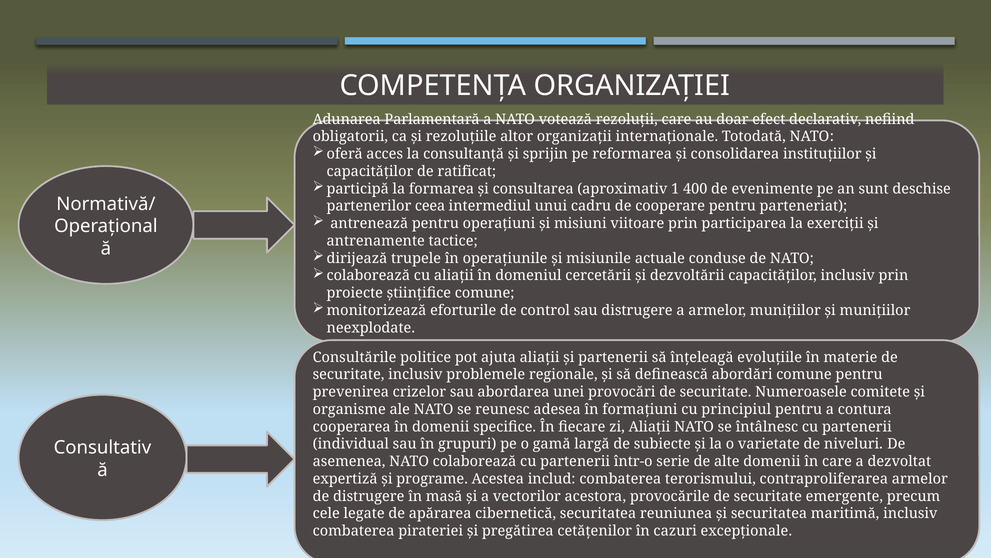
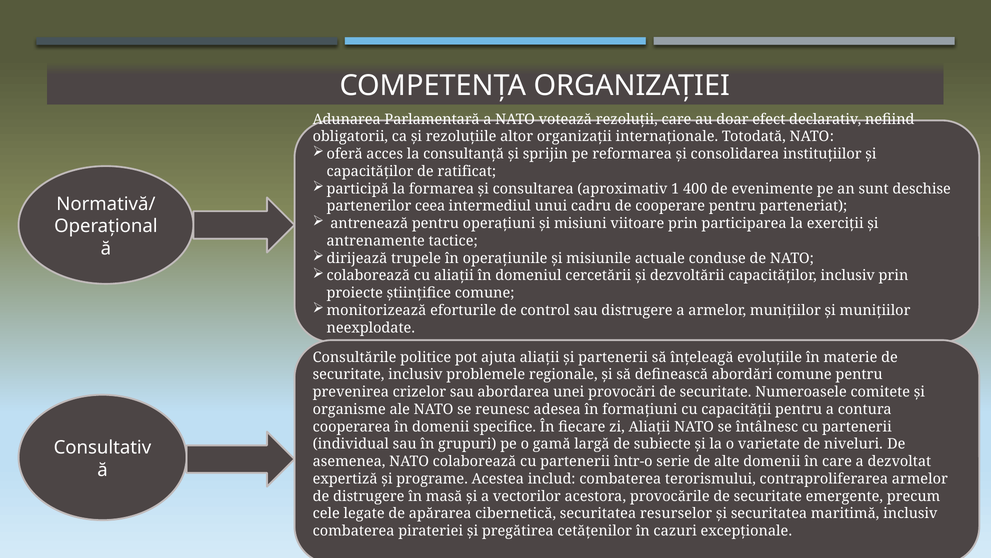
principiul: principiul -> capacității
reuniunea: reuniunea -> resurselor
